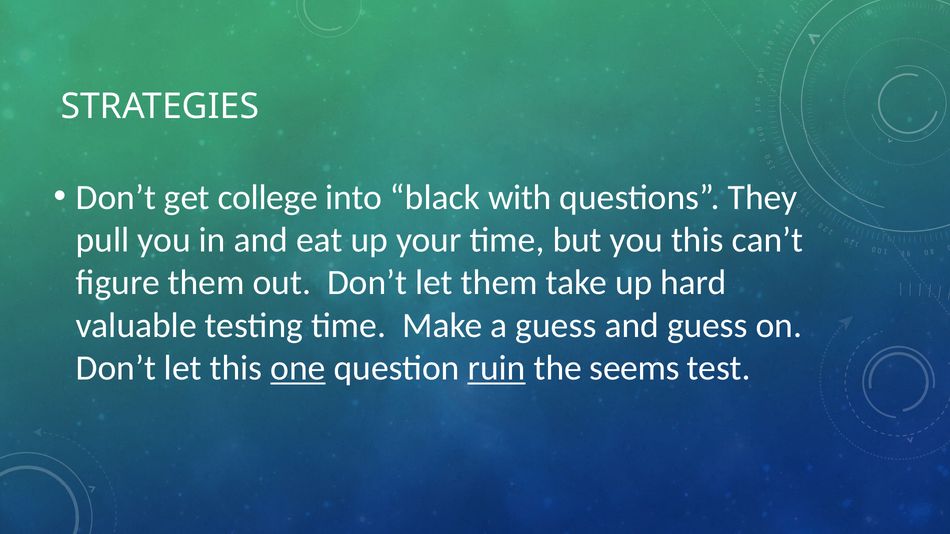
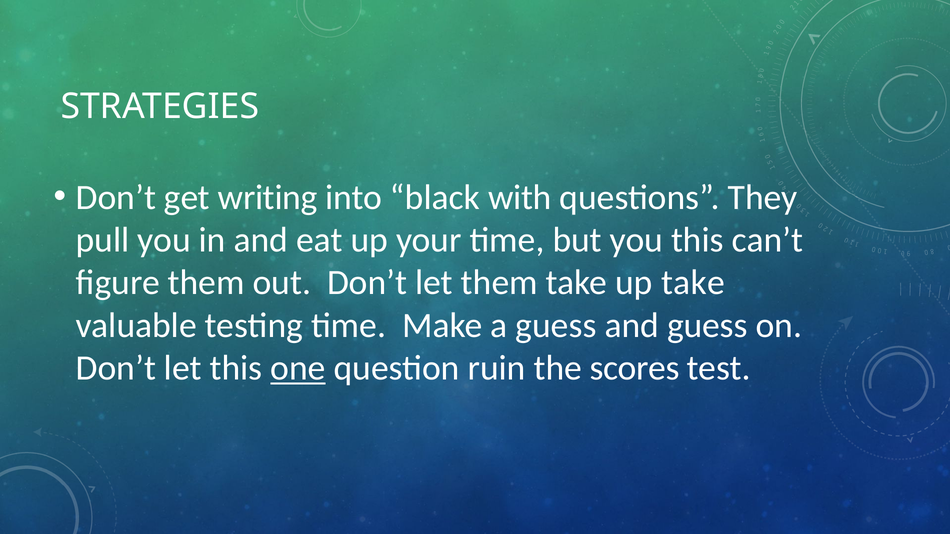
college: college -> writing
up hard: hard -> take
ruin underline: present -> none
seems: seems -> scores
